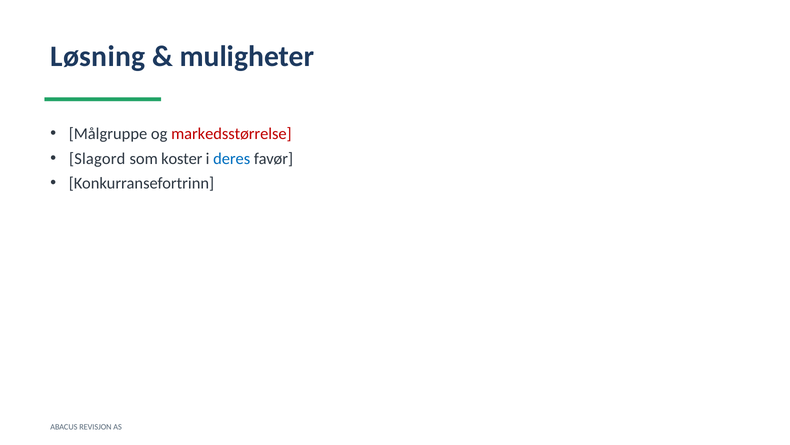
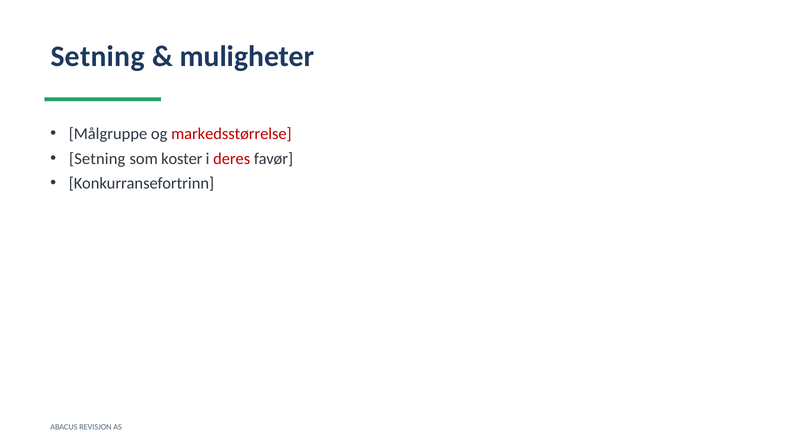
Løsning at (98, 56): Løsning -> Setning
Slagord at (97, 159): Slagord -> Setning
deres colour: blue -> red
